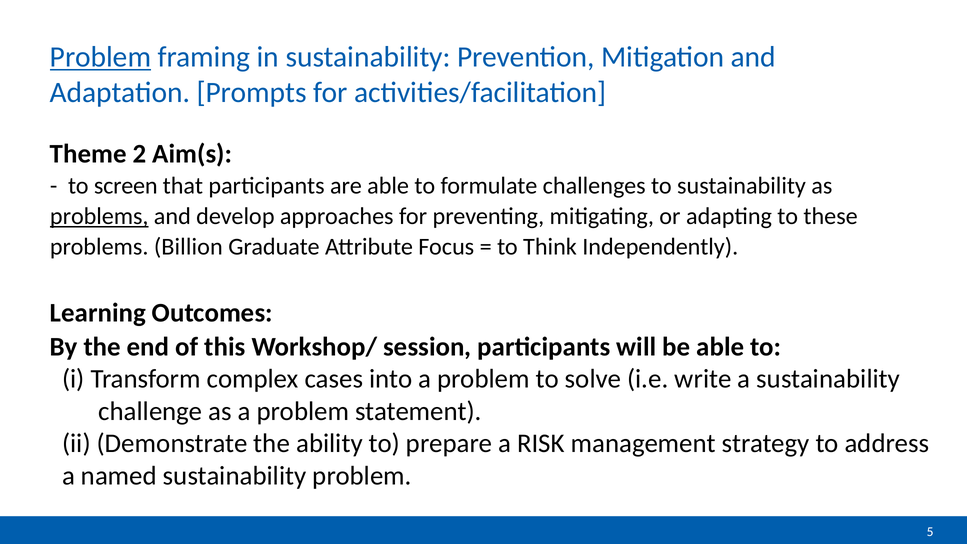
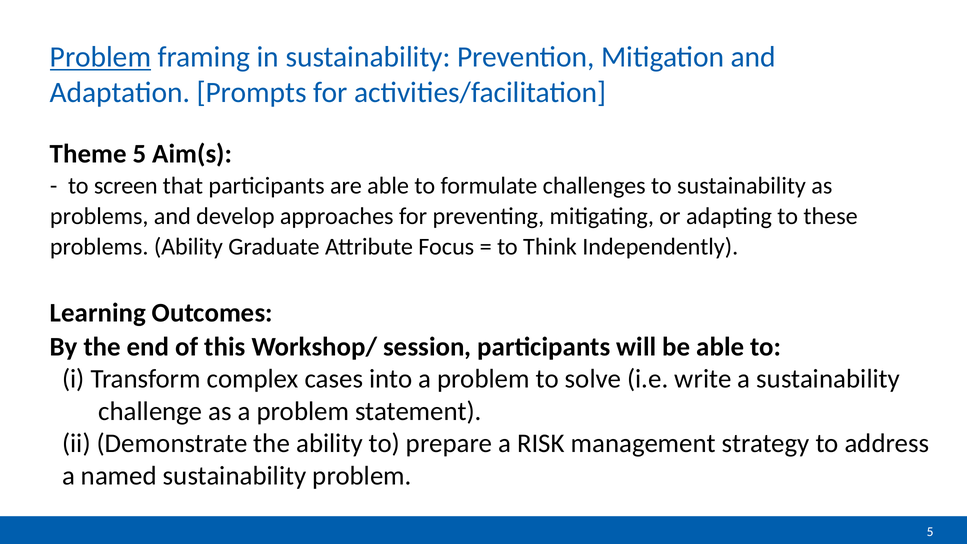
Theme 2: 2 -> 5
problems at (99, 216) underline: present -> none
problems Billion: Billion -> Ability
